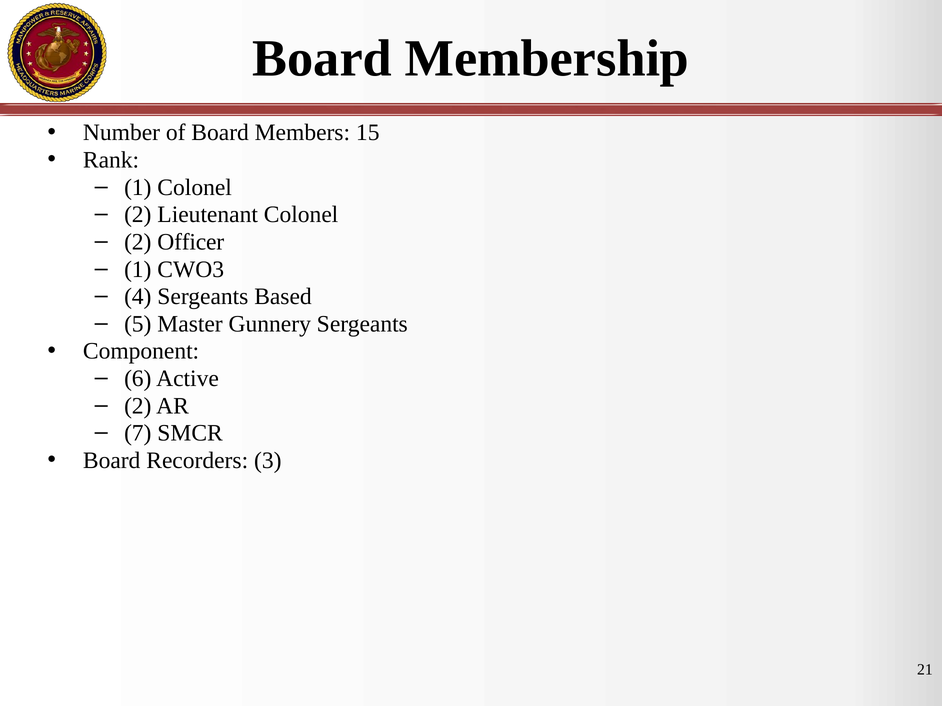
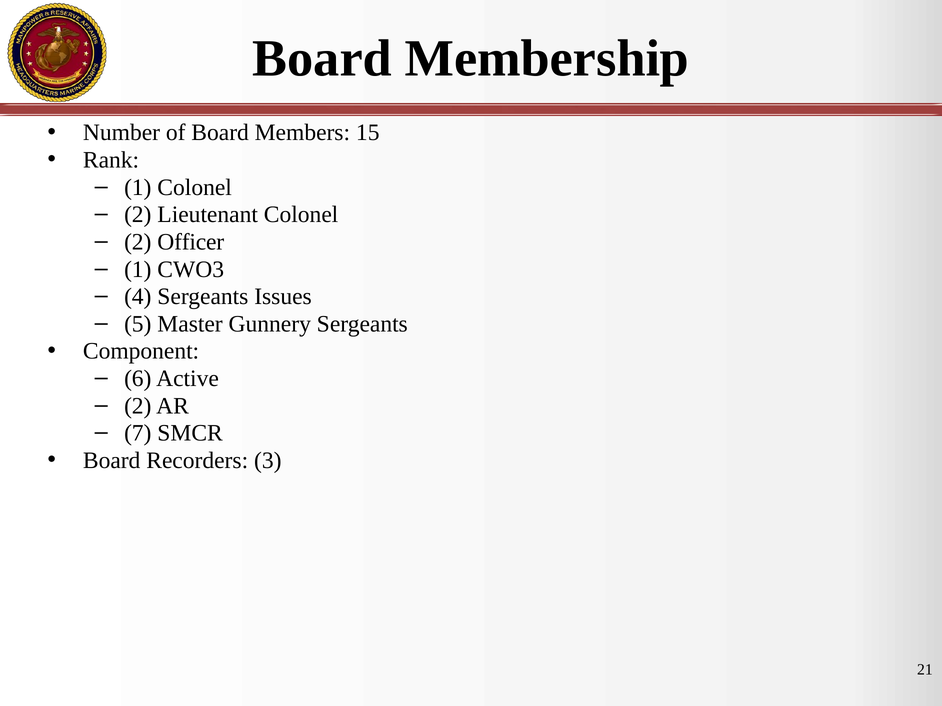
Based: Based -> Issues
